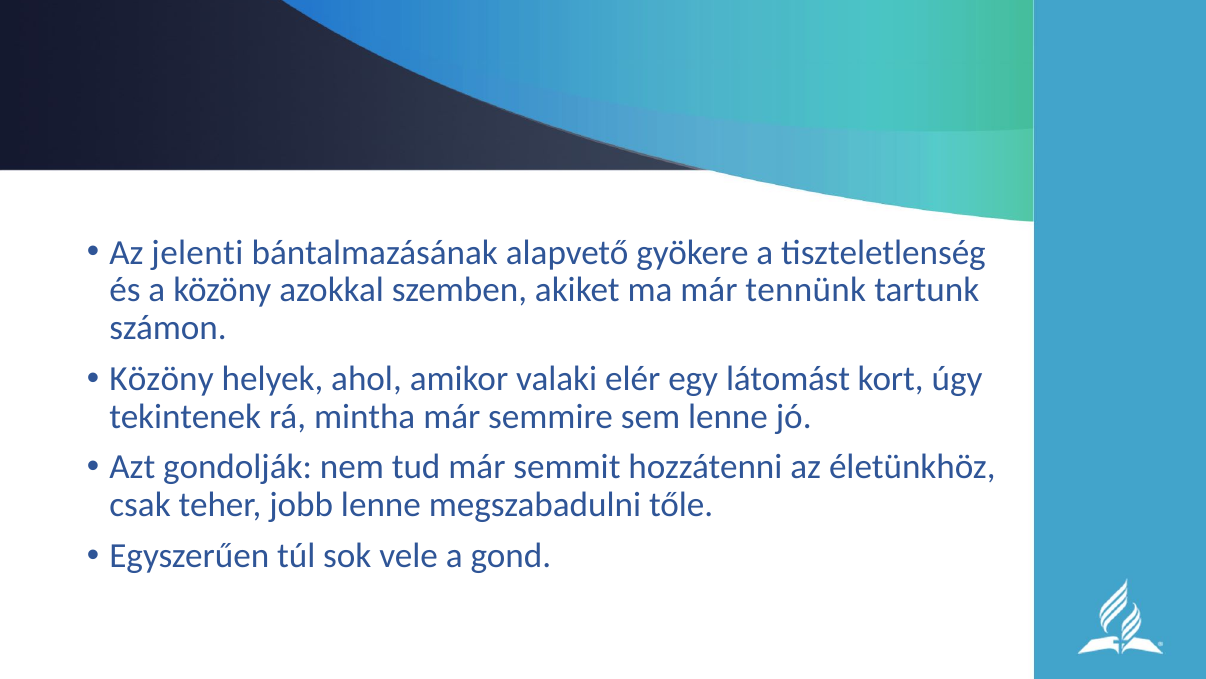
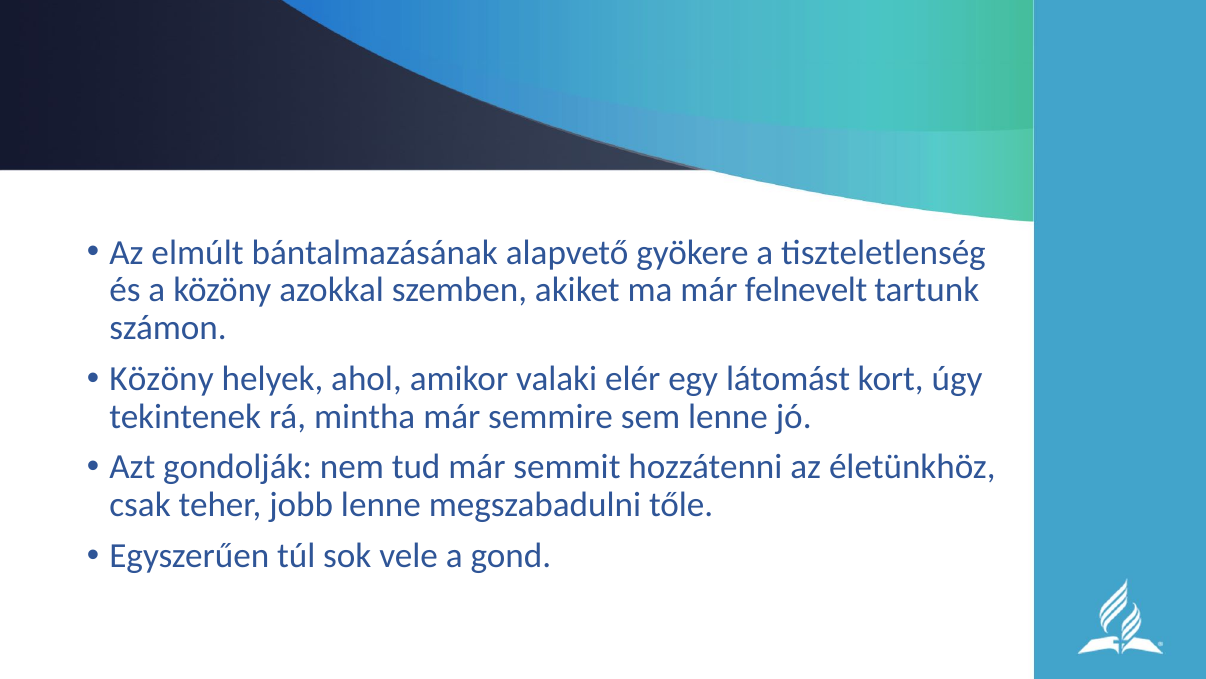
jelenti: jelenti -> elmúlt
tennünk: tennünk -> felnevelt
